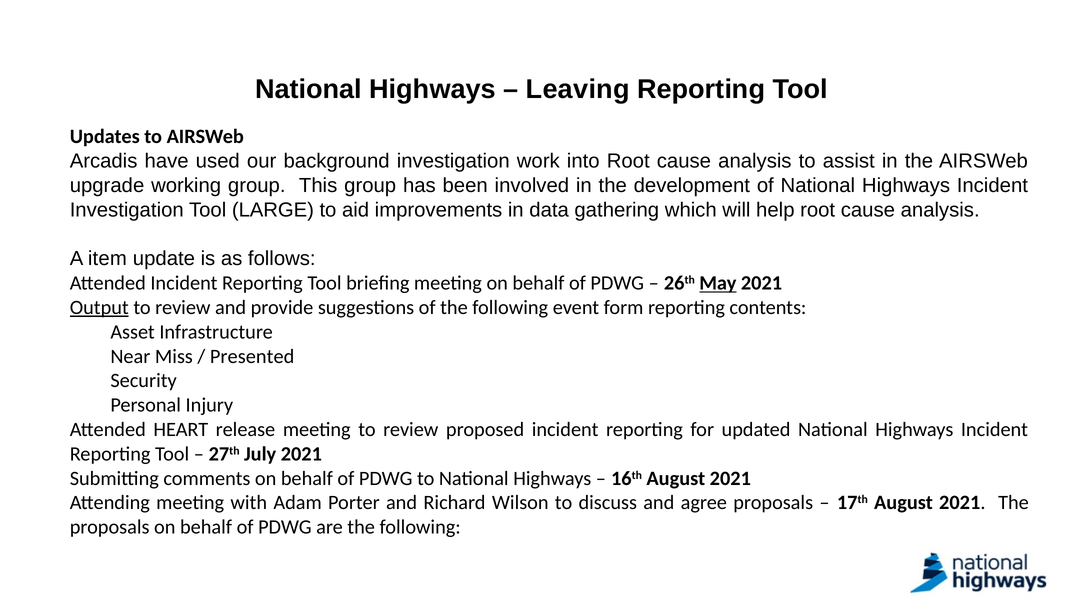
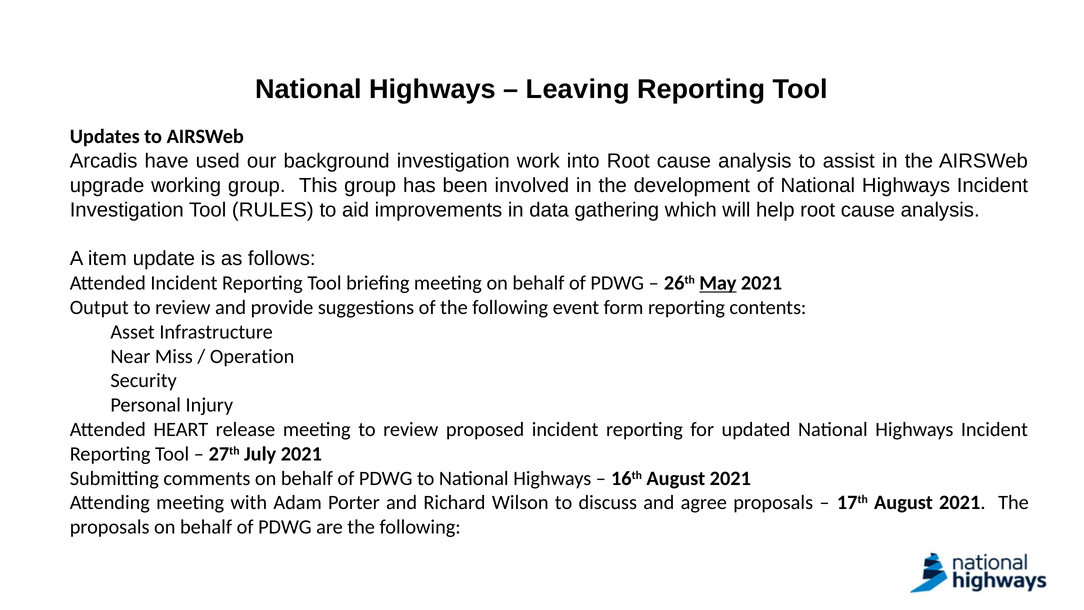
LARGE: LARGE -> RULES
Output underline: present -> none
Presented: Presented -> Operation
